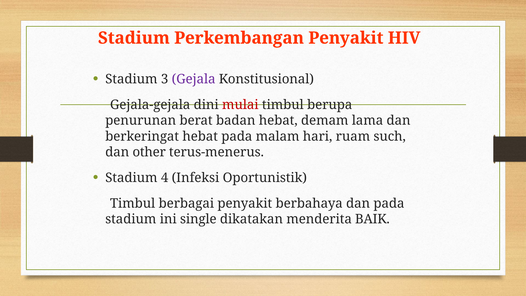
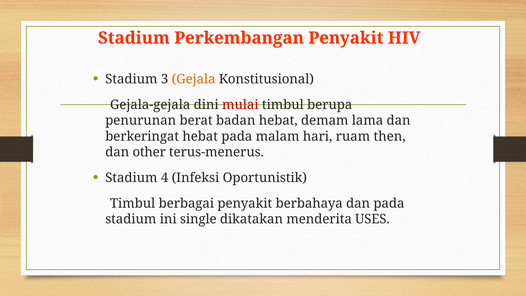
Gejala colour: purple -> orange
such: such -> then
BAIK: BAIK -> USES
